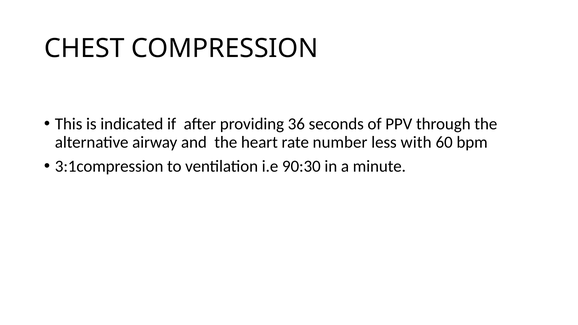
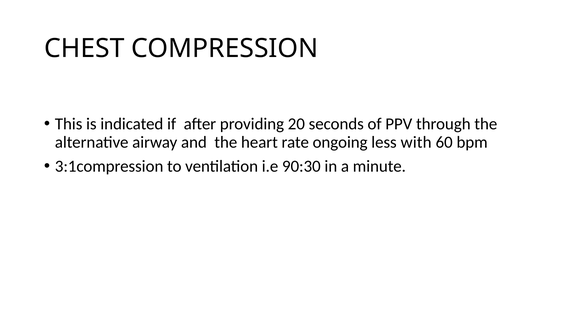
36: 36 -> 20
number: number -> ongoing
